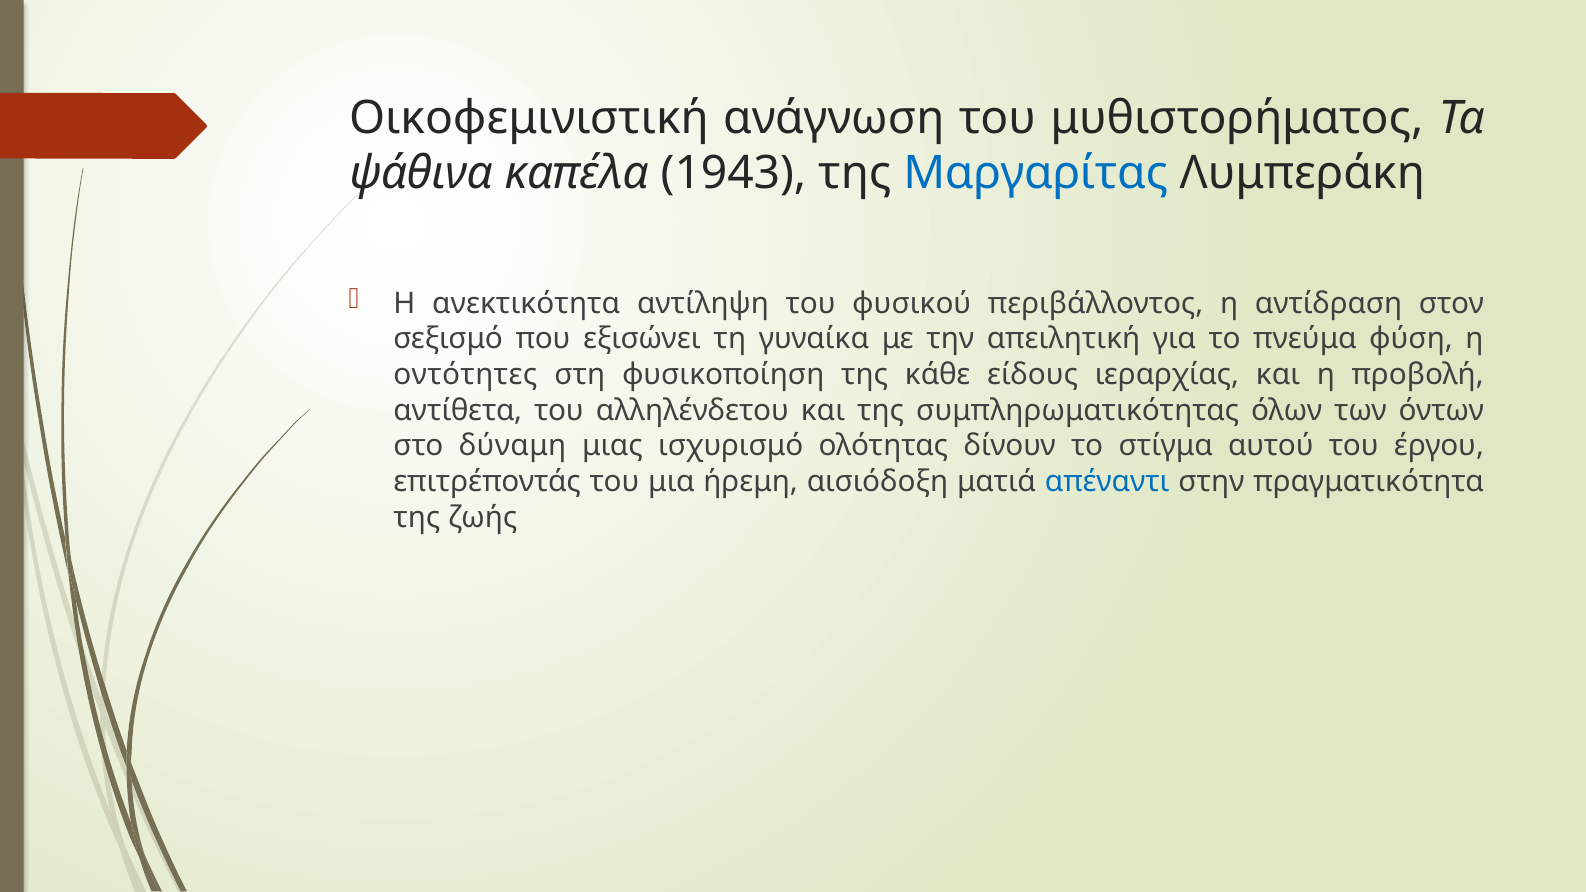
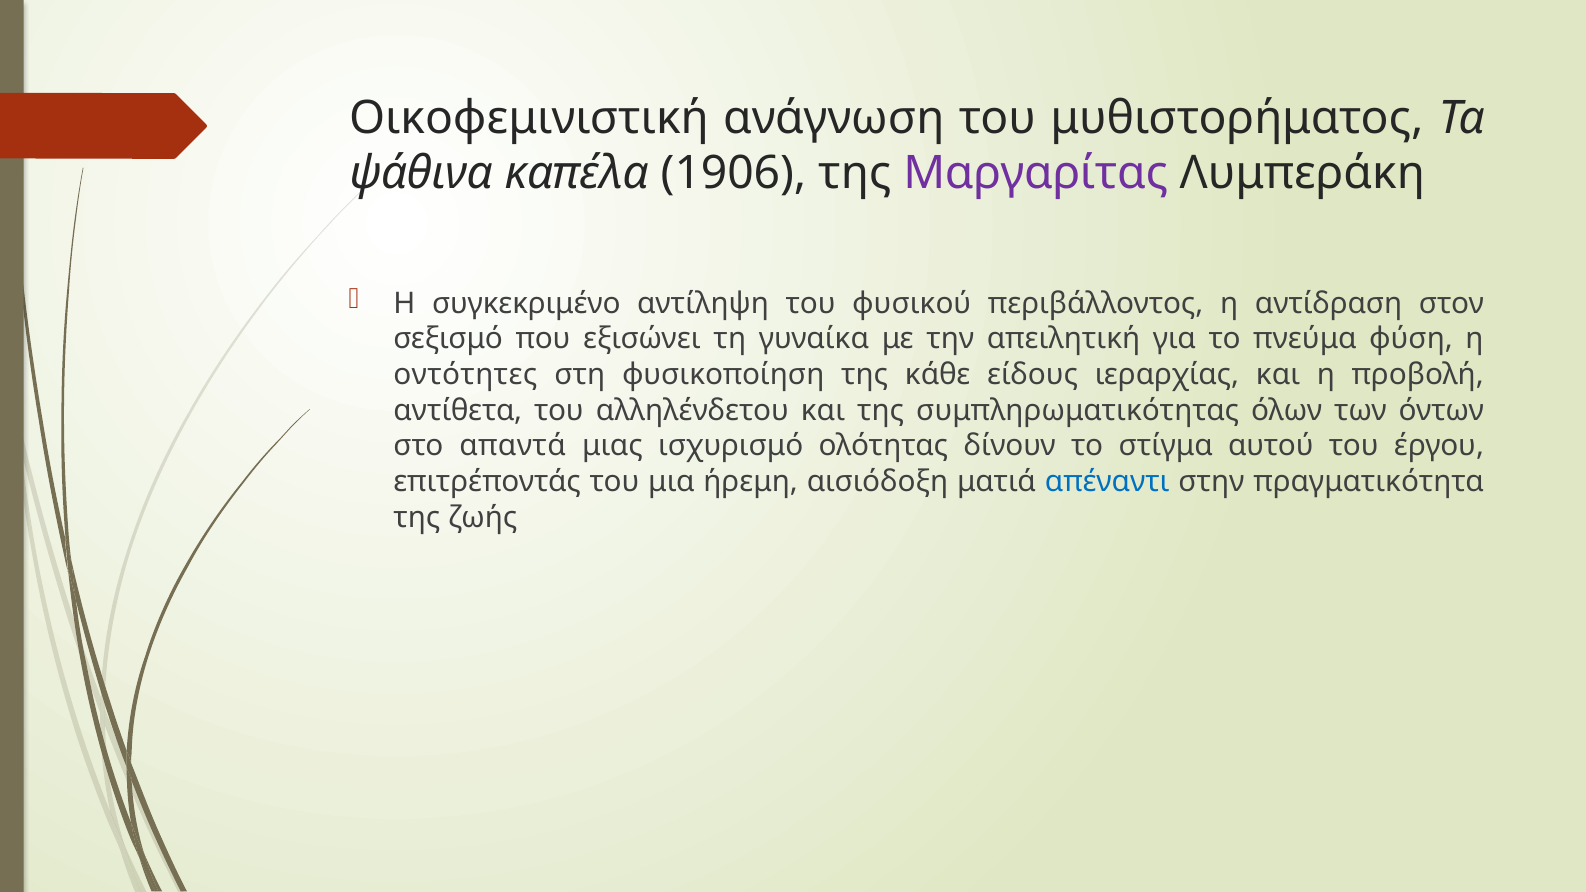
1943: 1943 -> 1906
Μαργαρίτας colour: blue -> purple
ανεκτικότητα: ανεκτικότητα -> συγκεκριμένο
δύναμη: δύναμη -> απαντά
